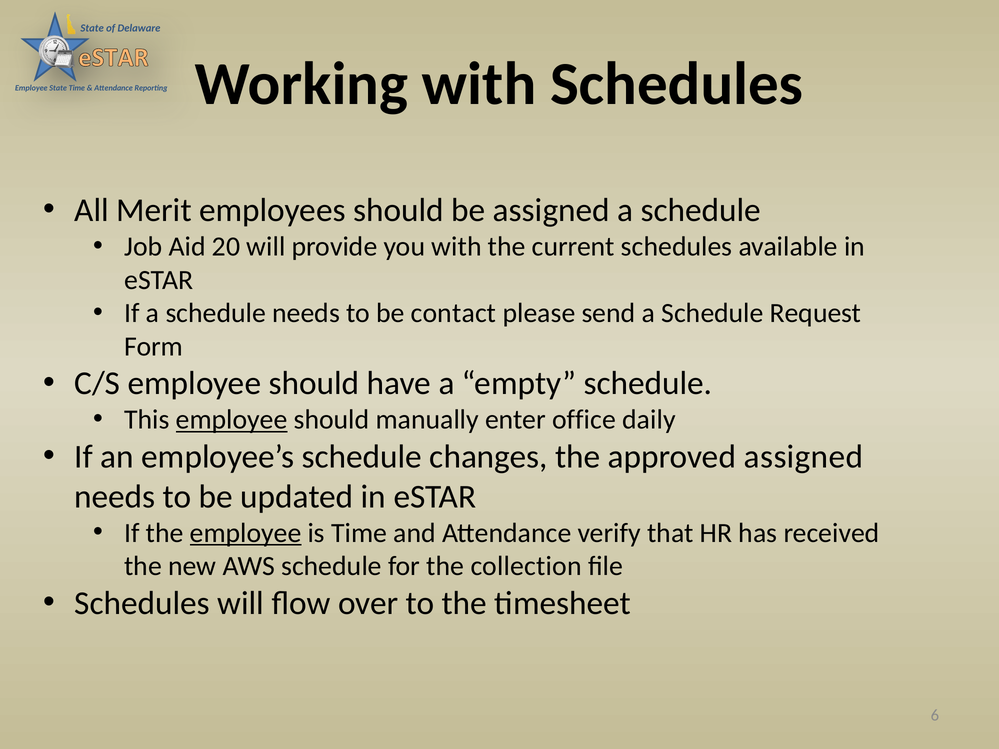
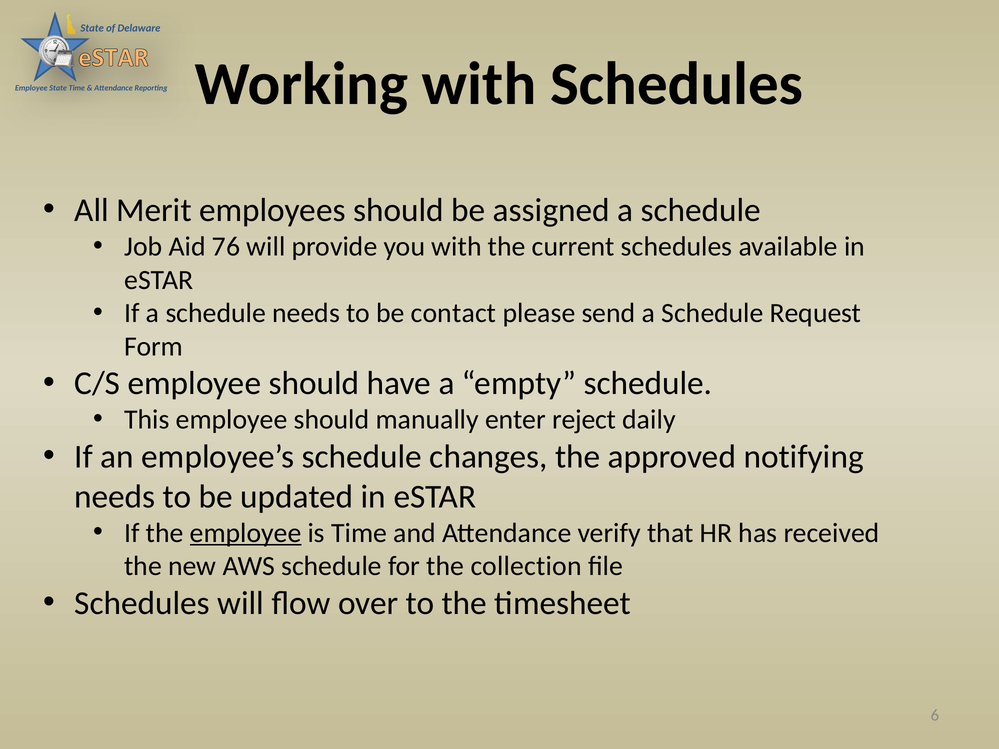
20: 20 -> 76
employee at (232, 420) underline: present -> none
office: office -> reject
approved assigned: assigned -> notifying
